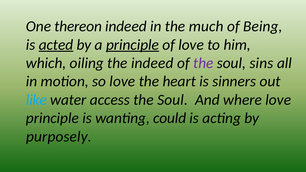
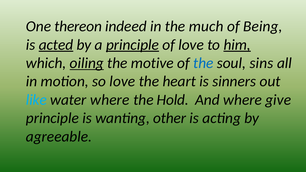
him underline: none -> present
oiling underline: none -> present
the indeed: indeed -> motive
the at (203, 63) colour: purple -> blue
water access: access -> where
Soul at (173, 100): Soul -> Hold
where love: love -> give
could: could -> other
purposely: purposely -> agreeable
